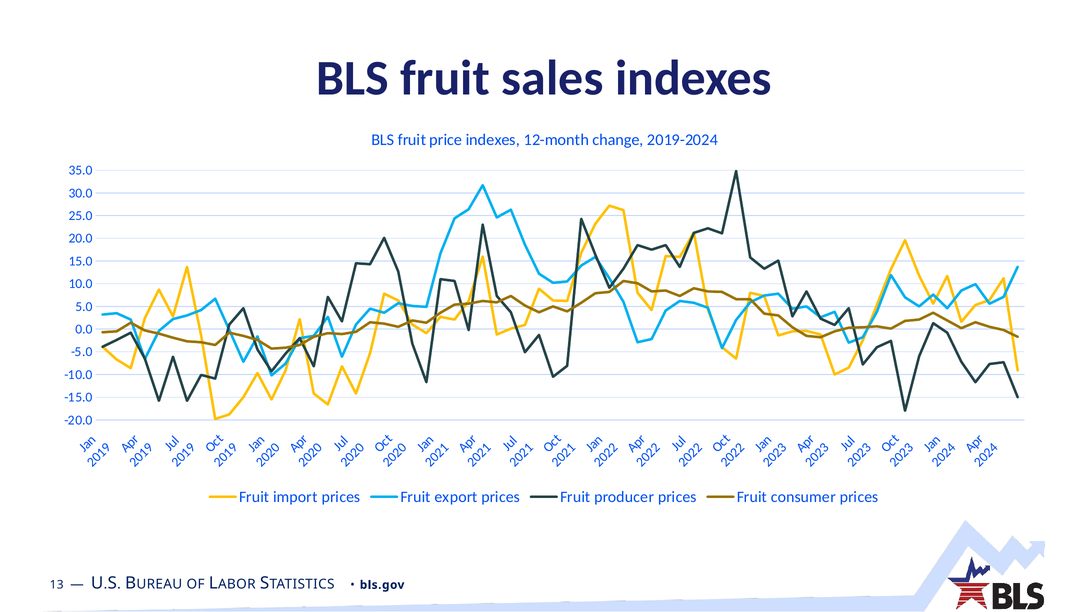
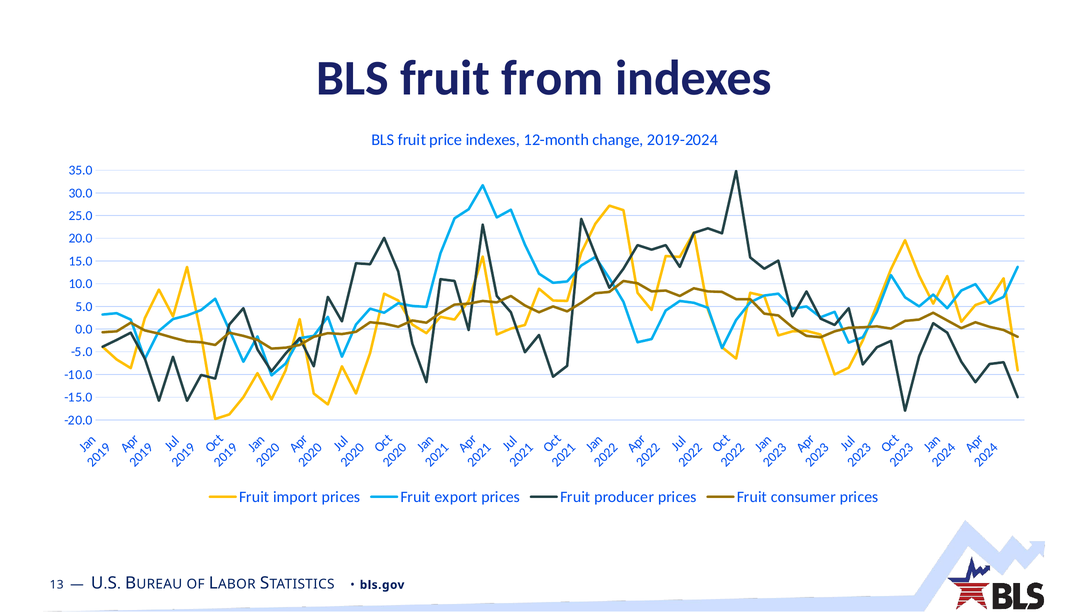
sales: sales -> from
